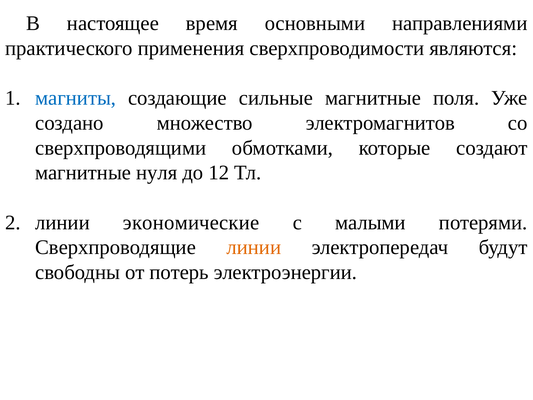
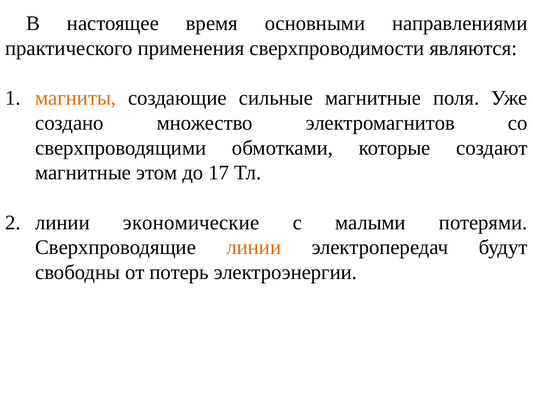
магниты colour: blue -> orange
нуля: нуля -> этом
12: 12 -> 17
